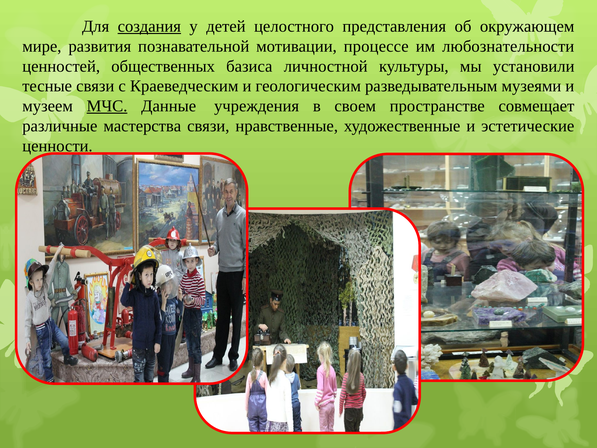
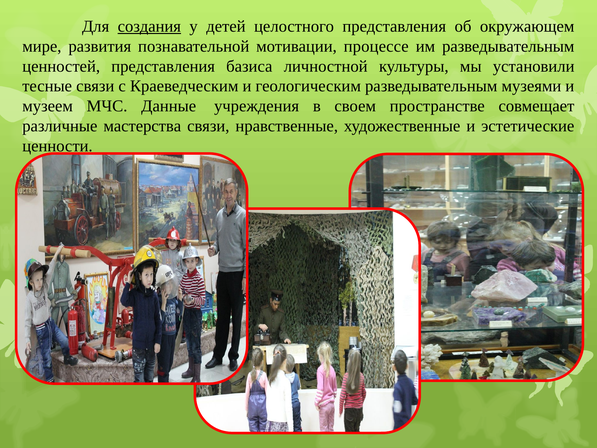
им любознательности: любознательности -> разведывательным
ценностей общественных: общественных -> представления
МЧС underline: present -> none
